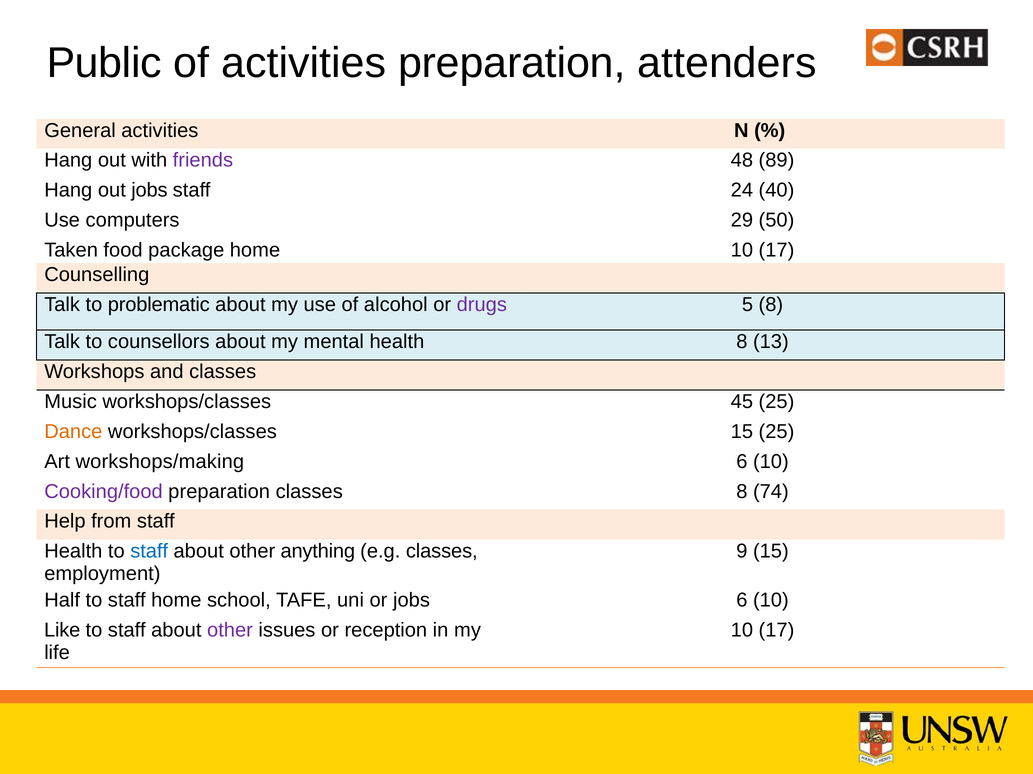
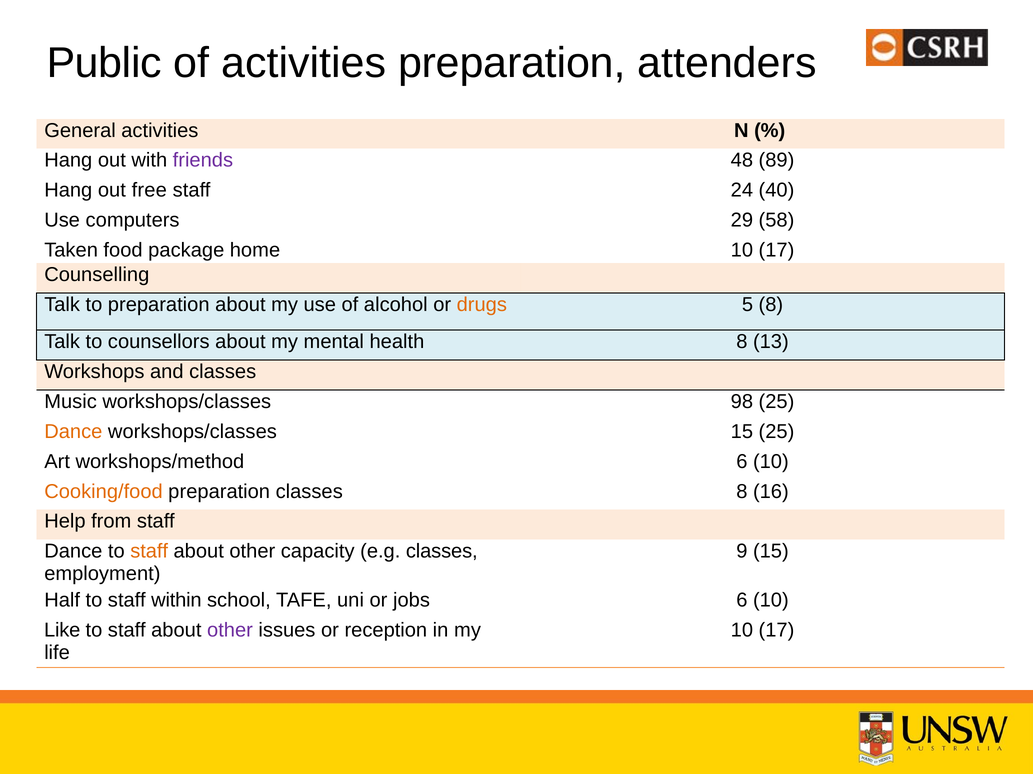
out jobs: jobs -> free
50: 50 -> 58
to problematic: problematic -> preparation
drugs colour: purple -> orange
45: 45 -> 98
workshops/making: workshops/making -> workshops/method
Cooking/food colour: purple -> orange
74: 74 -> 16
Health at (73, 552): Health -> Dance
staff at (149, 552) colour: blue -> orange
anything: anything -> capacity
staff home: home -> within
